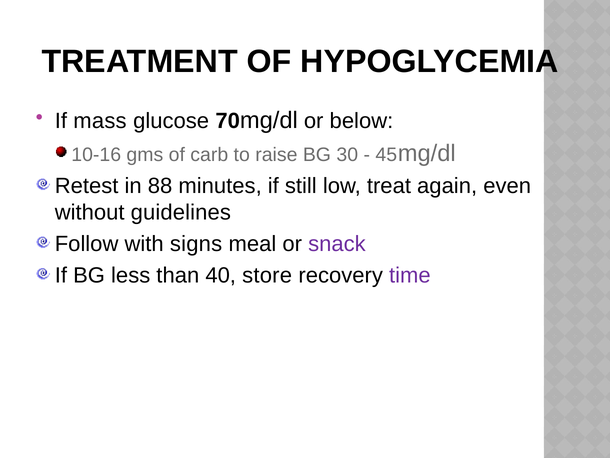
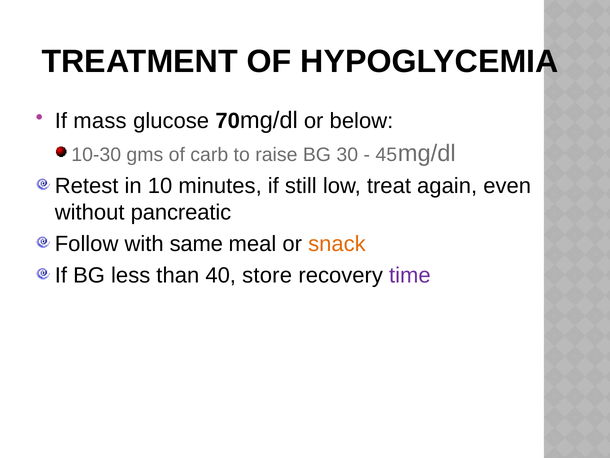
10-16: 10-16 -> 10-30
88: 88 -> 10
guidelines: guidelines -> pancreatic
signs: signs -> same
snack colour: purple -> orange
